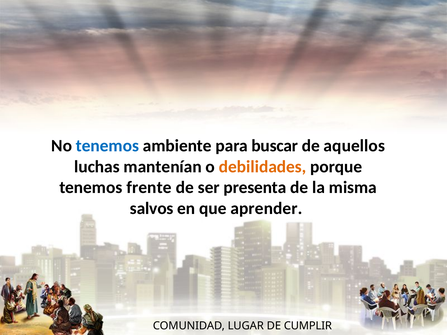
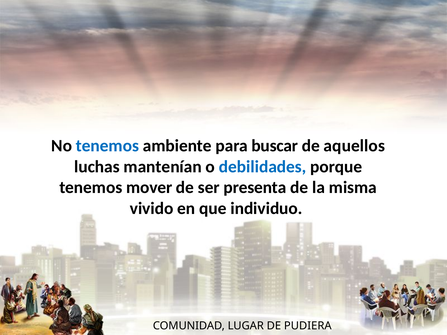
debilidades colour: orange -> blue
frente: frente -> mover
salvos: salvos -> vivido
aprender: aprender -> individuo
CUMPLIR: CUMPLIR -> PUDIERA
